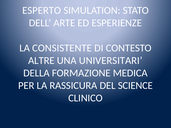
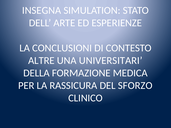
ESPERTO: ESPERTO -> INSEGNA
CONSISTENTE: CONSISTENTE -> CONCLUSIONI
SCIENCE: SCIENCE -> SFORZO
